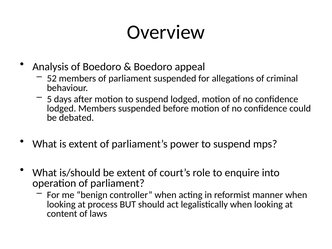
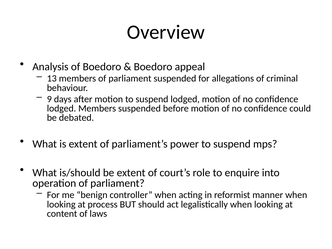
52: 52 -> 13
5: 5 -> 9
